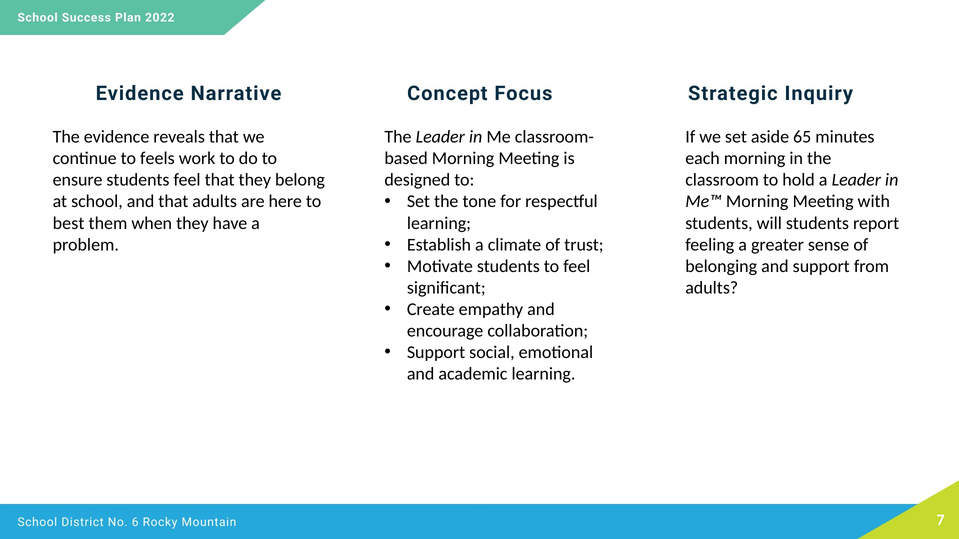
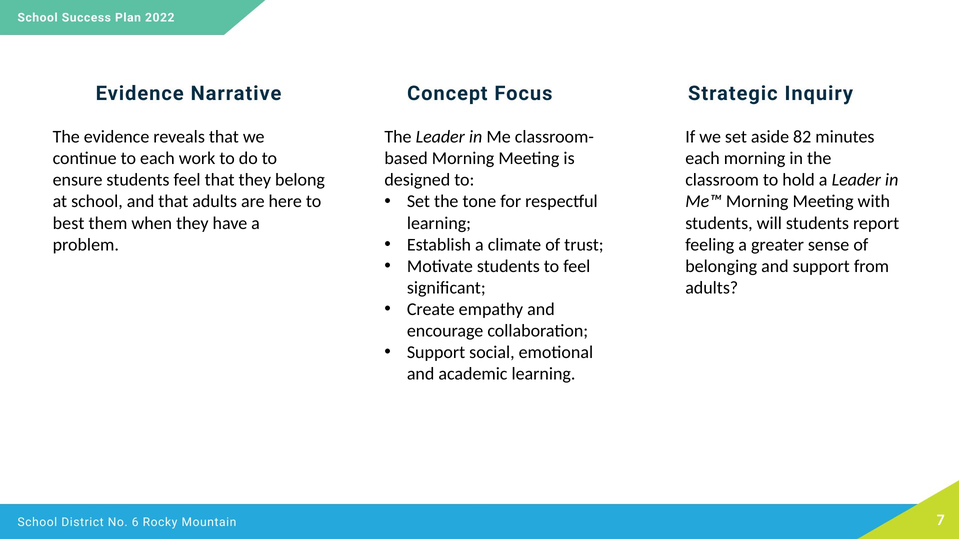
65: 65 -> 82
to feels: feels -> each
